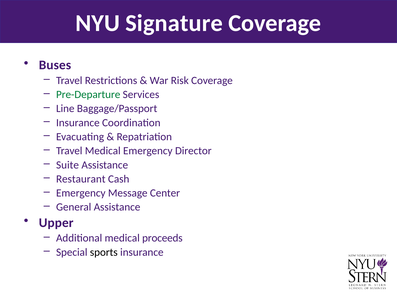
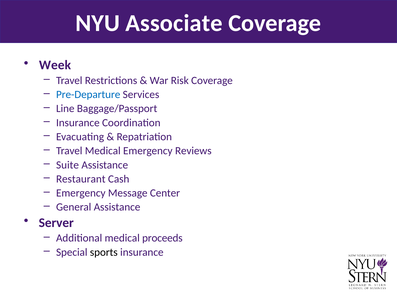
Signature: Signature -> Associate
Buses: Buses -> Week
Pre-Departure colour: green -> blue
Director: Director -> Reviews
Upper: Upper -> Server
